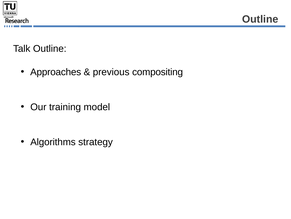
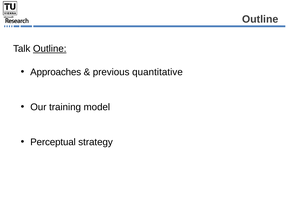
Outline at (50, 49) underline: none -> present
compositing: compositing -> quantitative
Algorithms: Algorithms -> Perceptual
